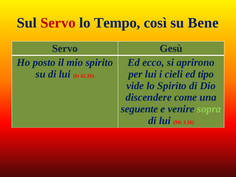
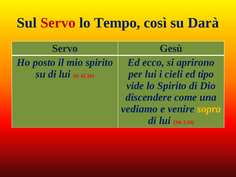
Bene: Bene -> Darà
seguente: seguente -> vediamo
sopra colour: light green -> yellow
